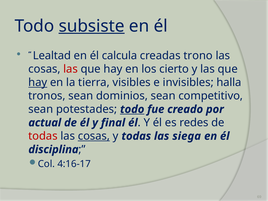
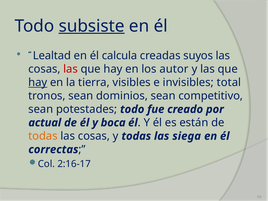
trono: trono -> suyos
cierto: cierto -> autor
halla: halla -> total
todo at (132, 109) underline: present -> none
final: final -> boca
redes: redes -> están
todas at (43, 136) colour: red -> orange
cosas at (94, 136) underline: present -> none
disciplina: disciplina -> correctas
4:16-17: 4:16-17 -> 2:16-17
